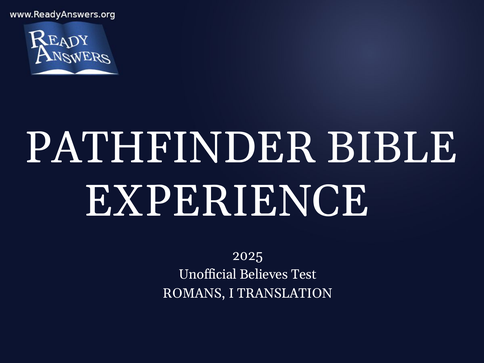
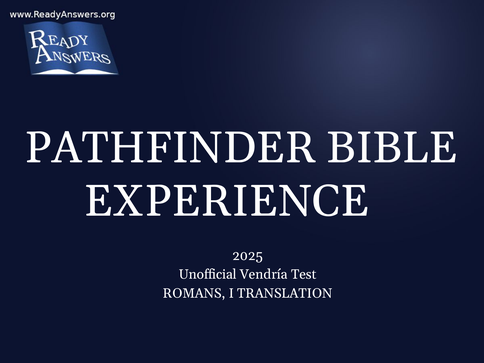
Believes: Believes -> Vendría
